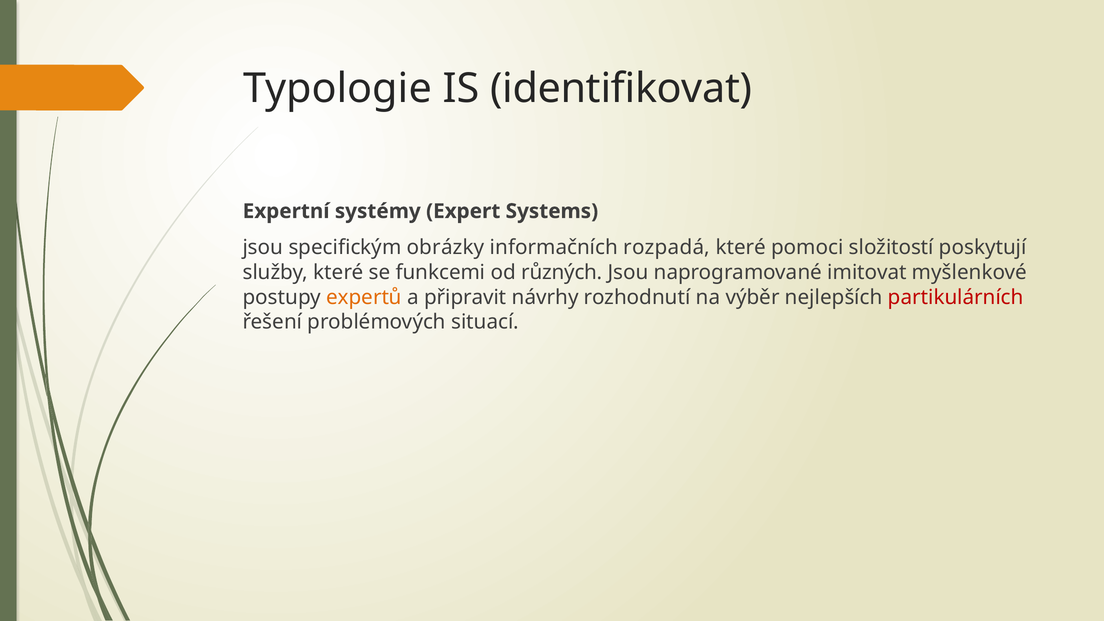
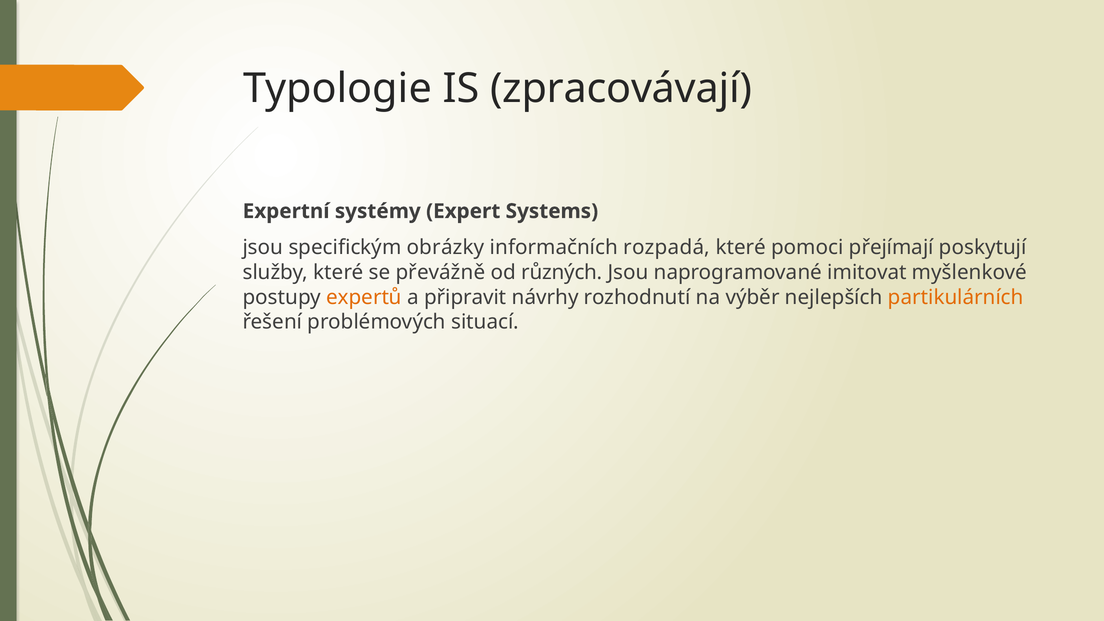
identifikovat: identifikovat -> zpracovávají
složitostí: složitostí -> přejímají
funkcemi: funkcemi -> převážně
partikulárních colour: red -> orange
